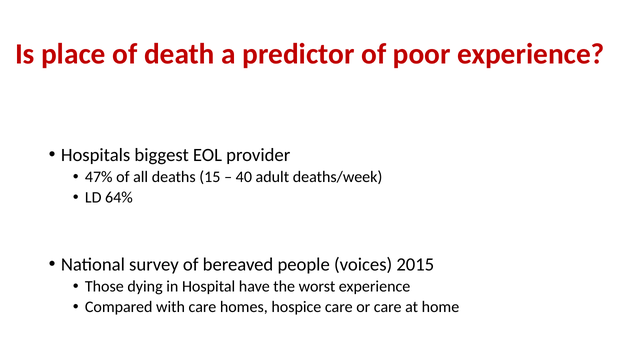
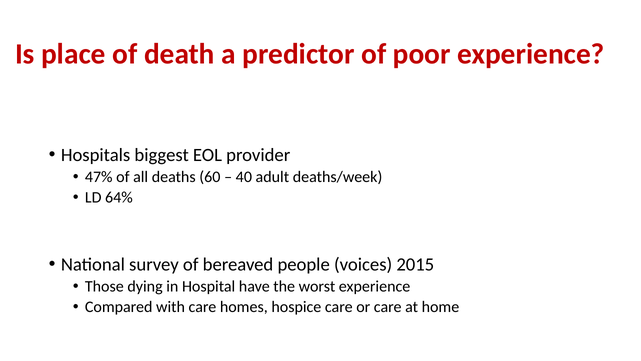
15: 15 -> 60
